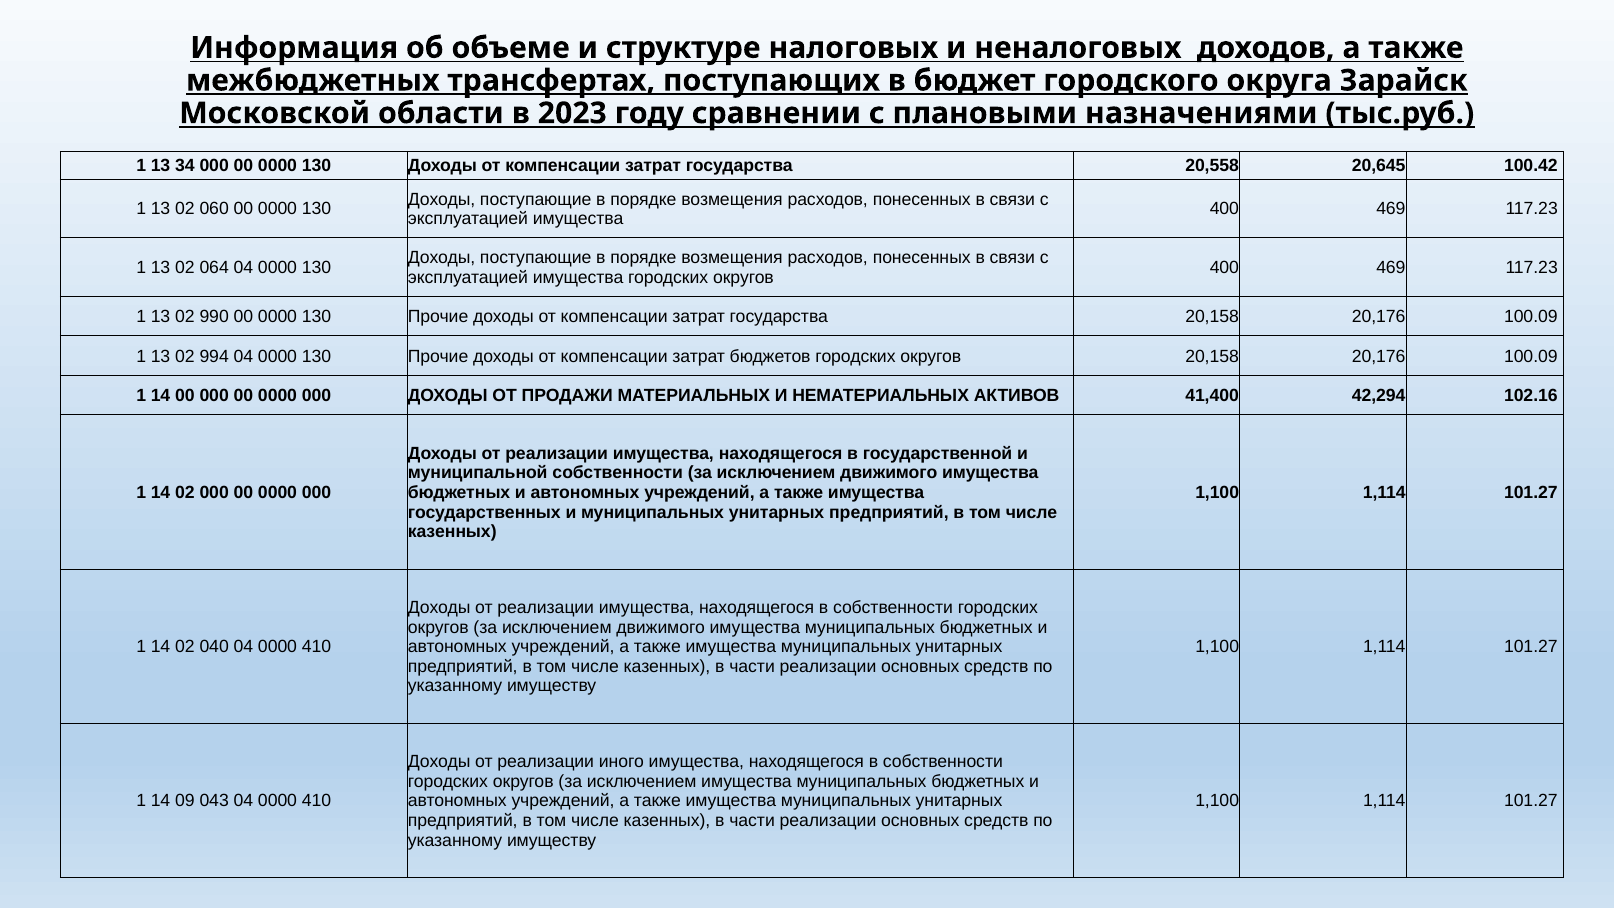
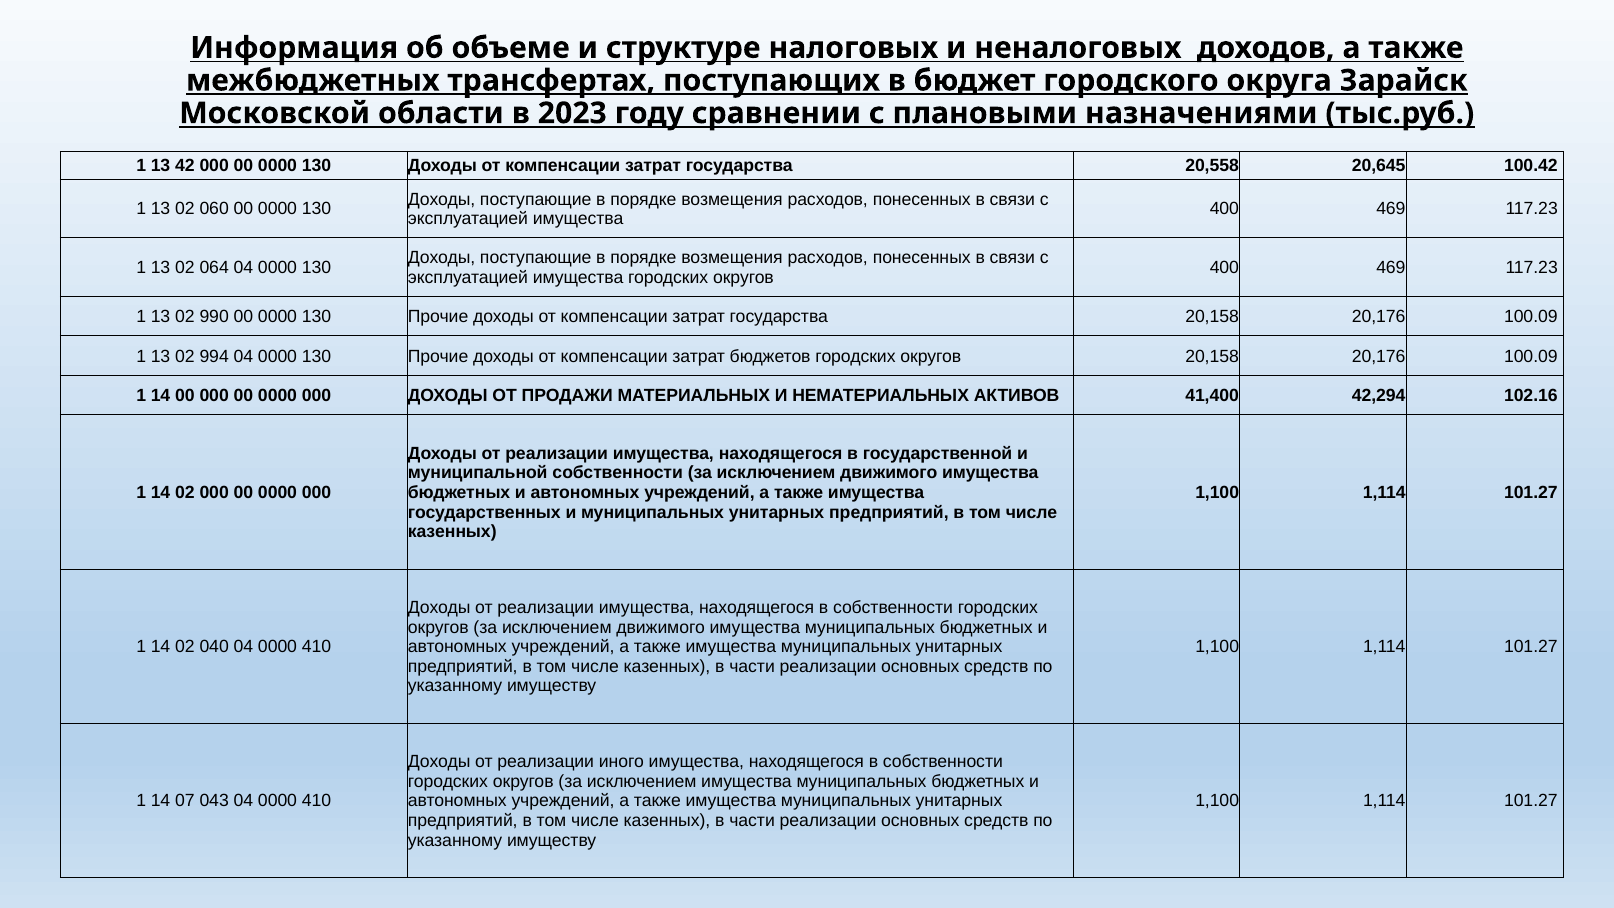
34: 34 -> 42
09: 09 -> 07
